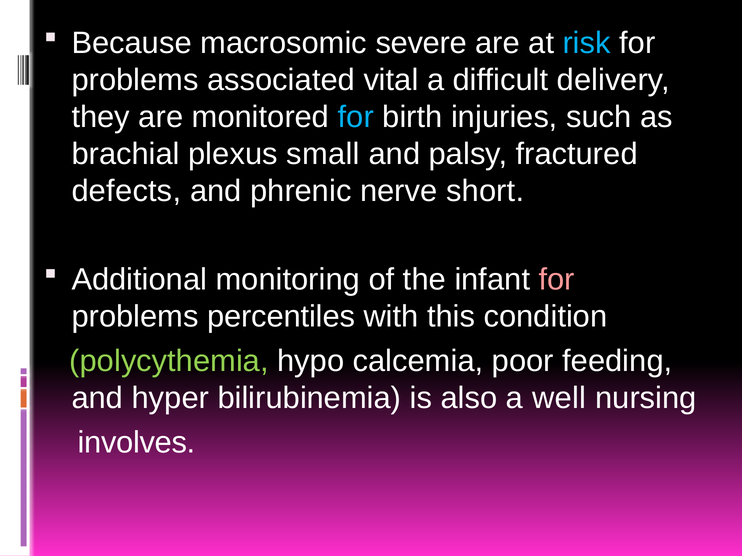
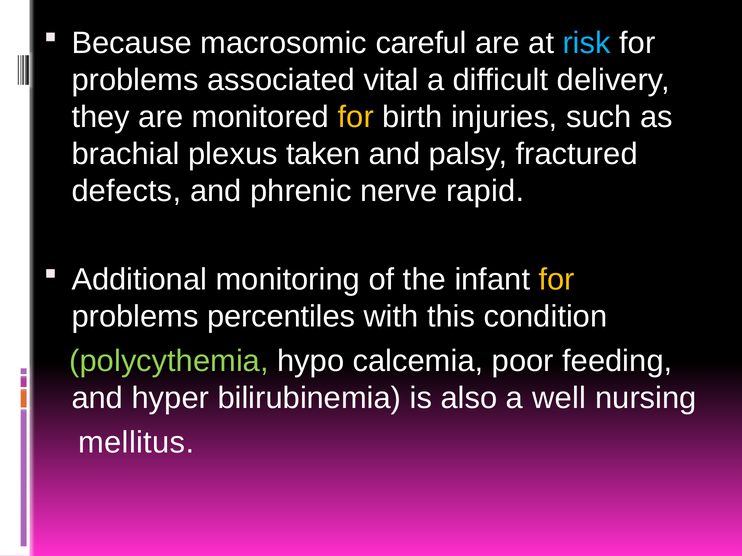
severe: severe -> careful
for at (356, 117) colour: light blue -> yellow
small: small -> taken
short: short -> rapid
for at (557, 280) colour: pink -> yellow
involves: involves -> mellitus
